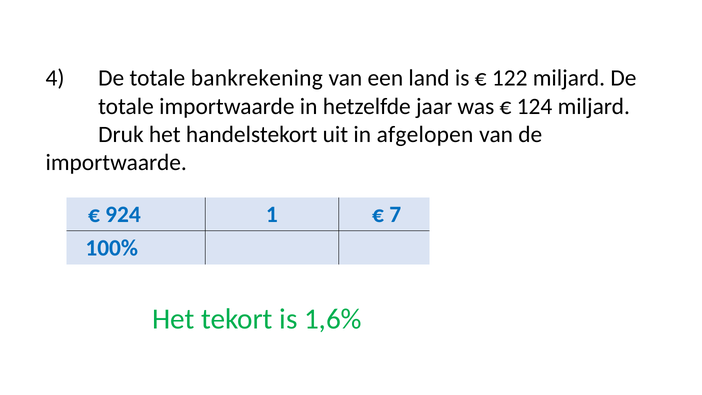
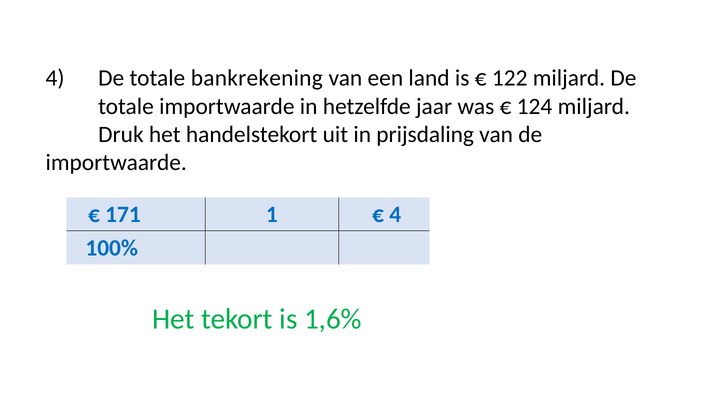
afgelopen: afgelopen -> prijsdaling
924: 924 -> 171
7 at (395, 215): 7 -> 4
